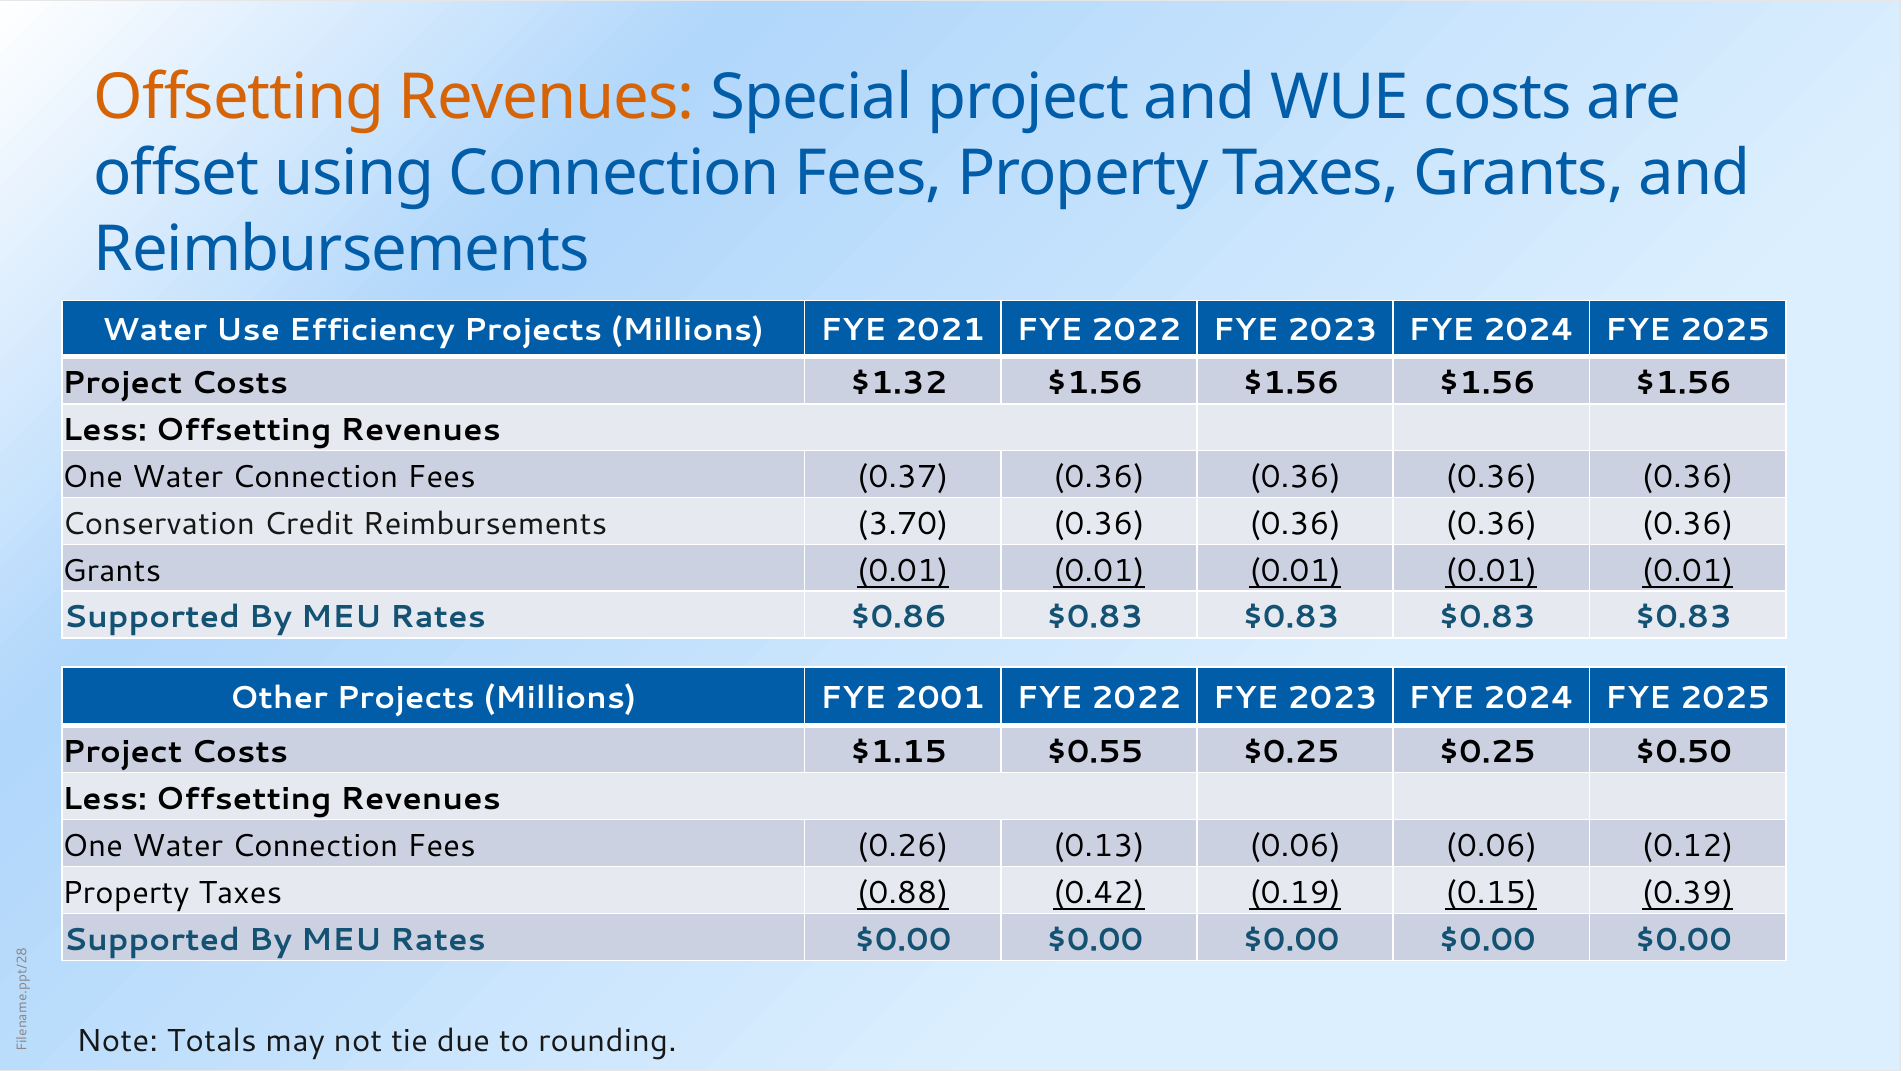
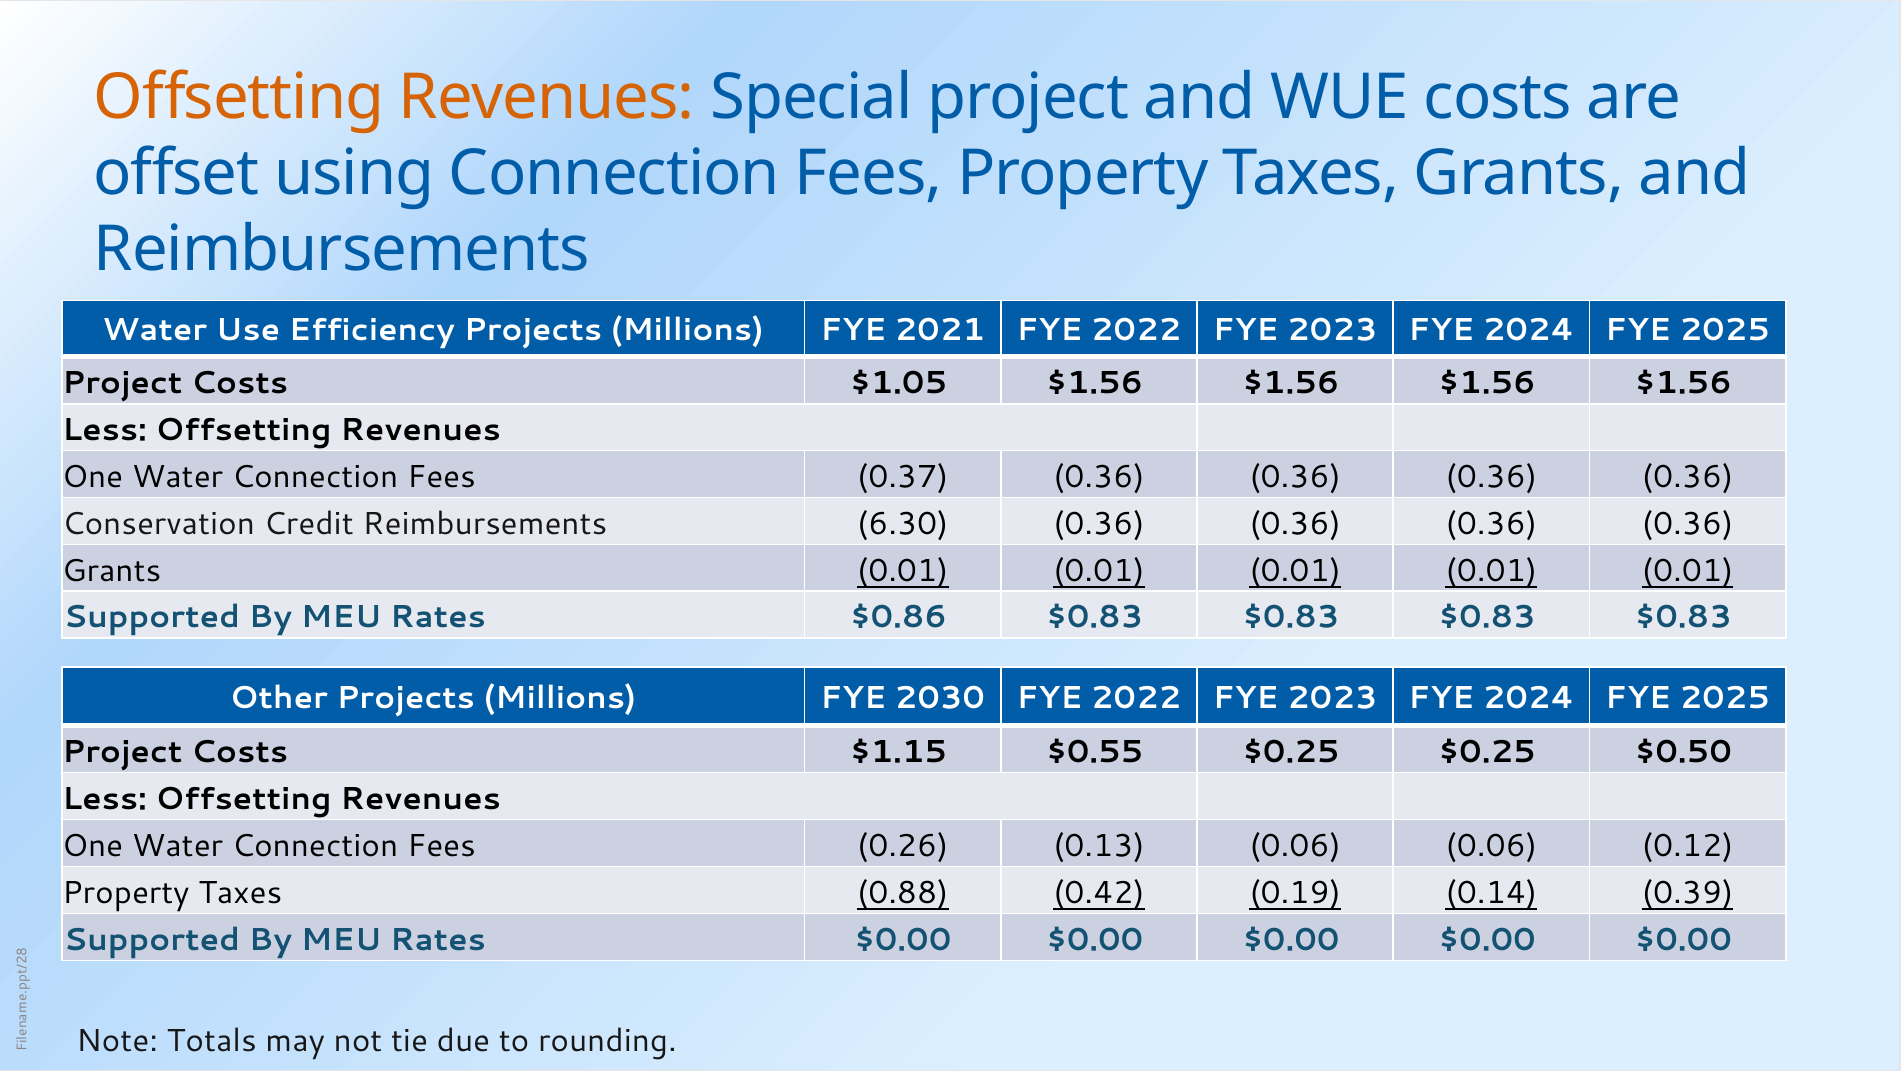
$1.32: $1.32 -> $1.05
3.70: 3.70 -> 6.30
2001: 2001 -> 2030
0.15: 0.15 -> 0.14
